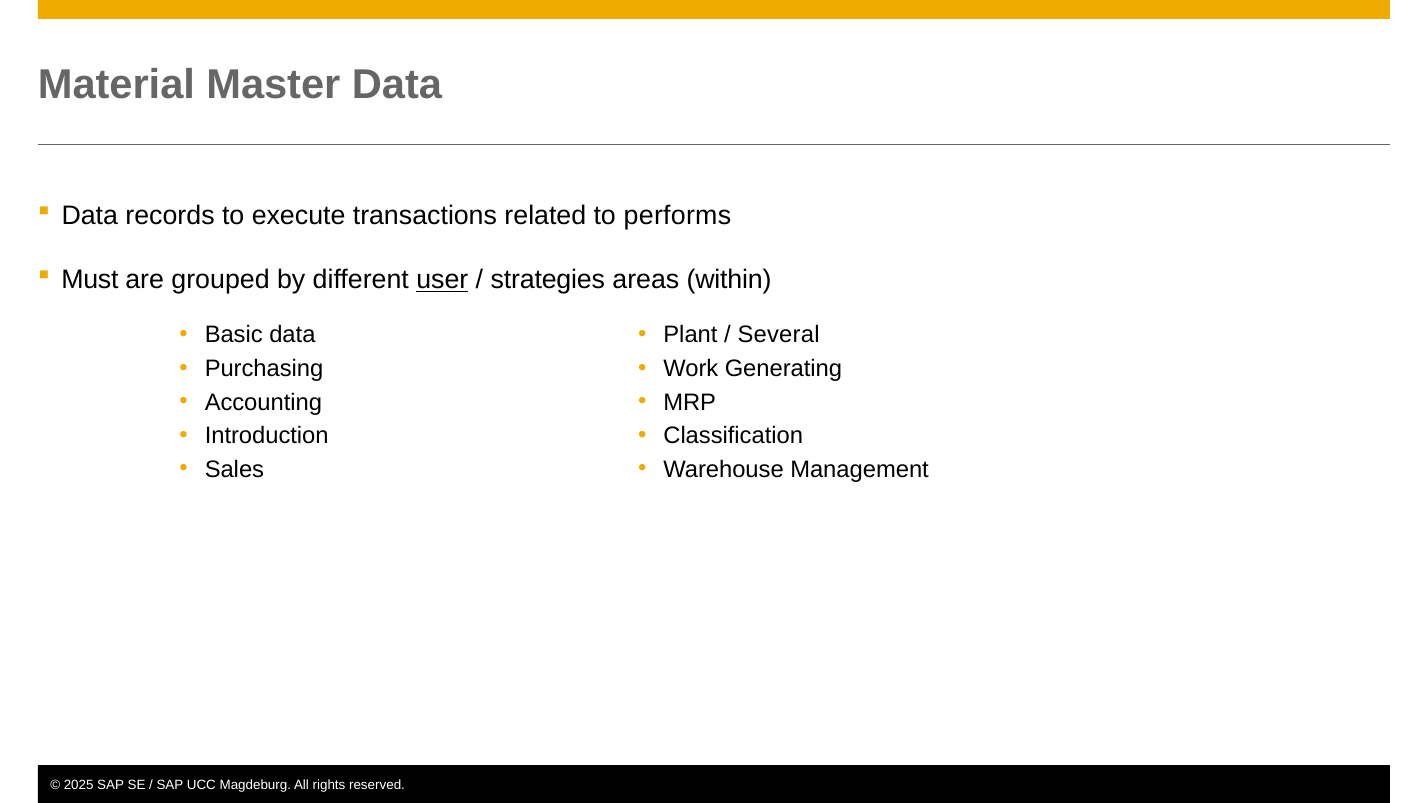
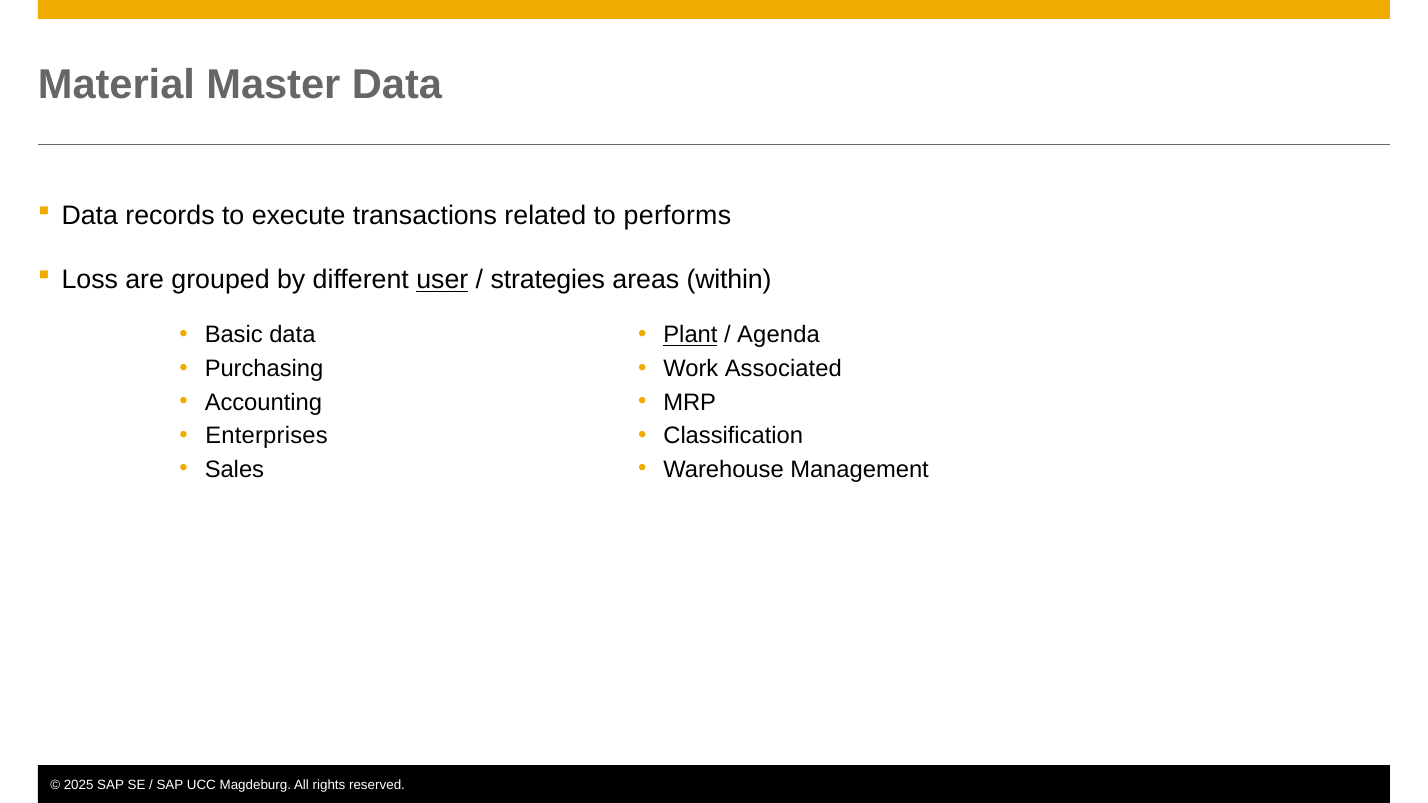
Must: Must -> Loss
Plant underline: none -> present
Several: Several -> Agenda
Generating: Generating -> Associated
Introduction: Introduction -> Enterprises
